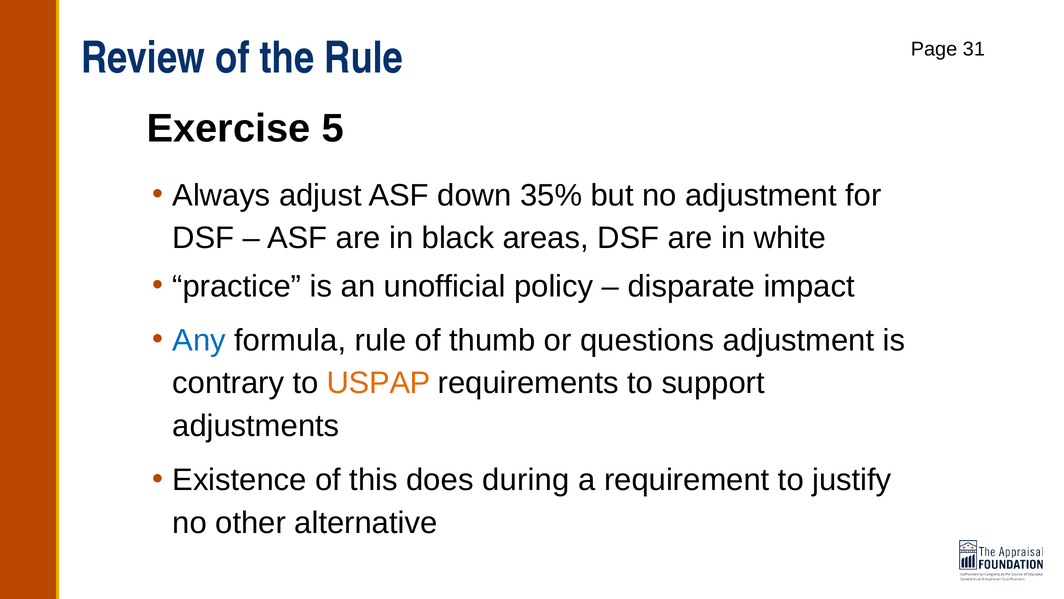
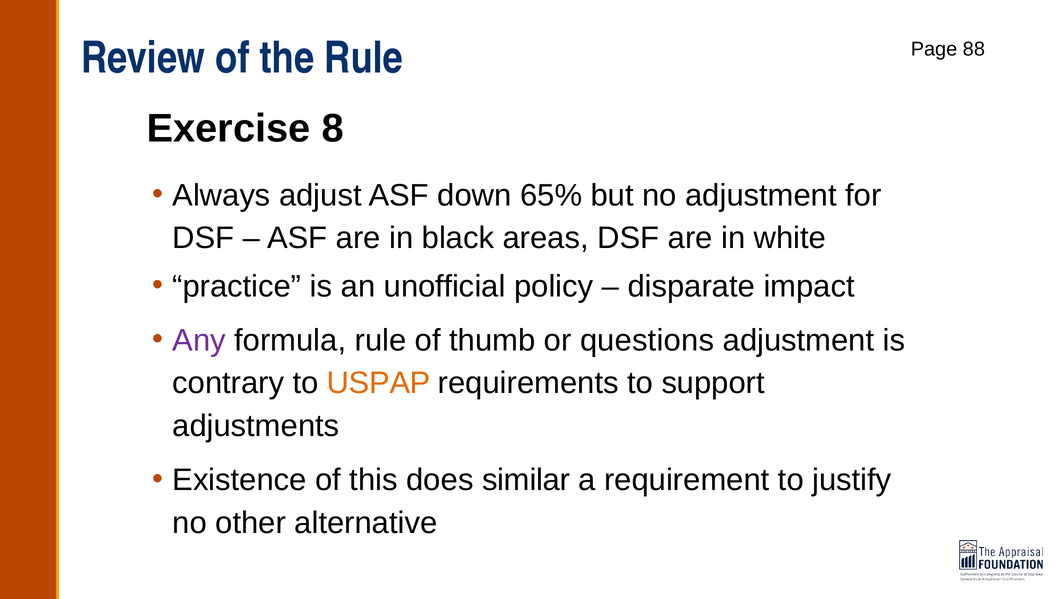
31: 31 -> 88
5: 5 -> 8
35%: 35% -> 65%
Any colour: blue -> purple
during: during -> similar
